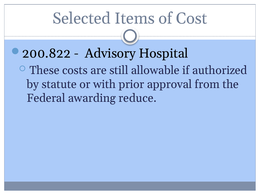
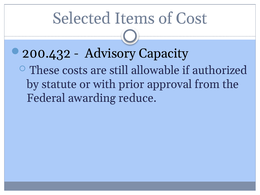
200.822: 200.822 -> 200.432
Hospital: Hospital -> Capacity
